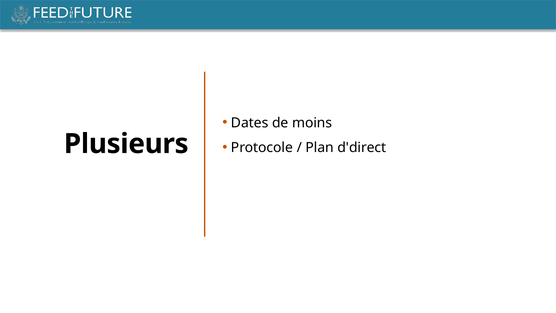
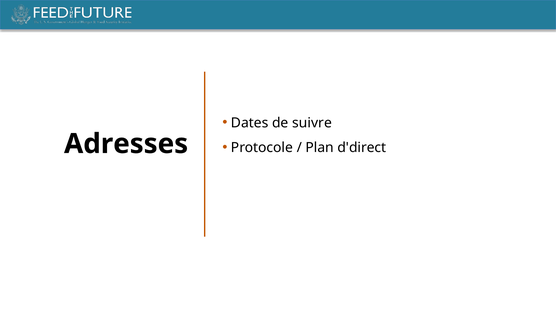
moins: moins -> suivre
Plusieurs: Plusieurs -> Adresses
